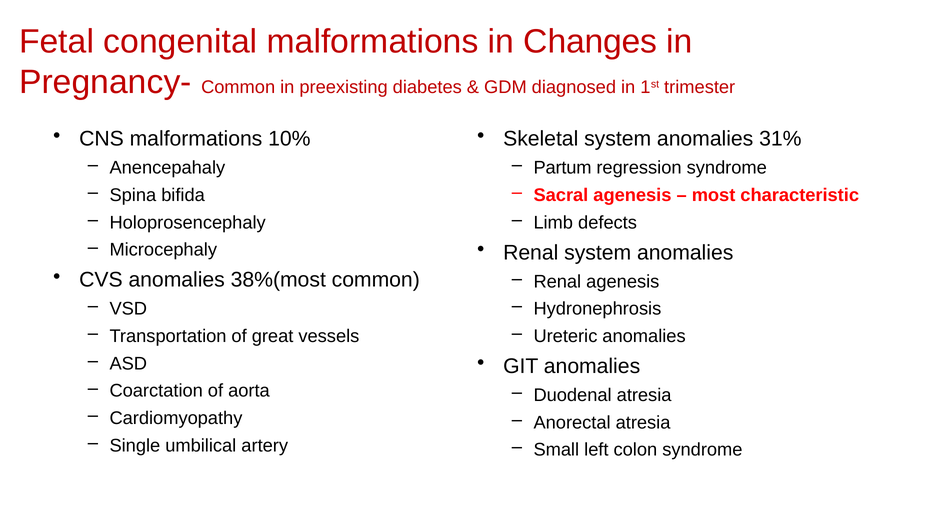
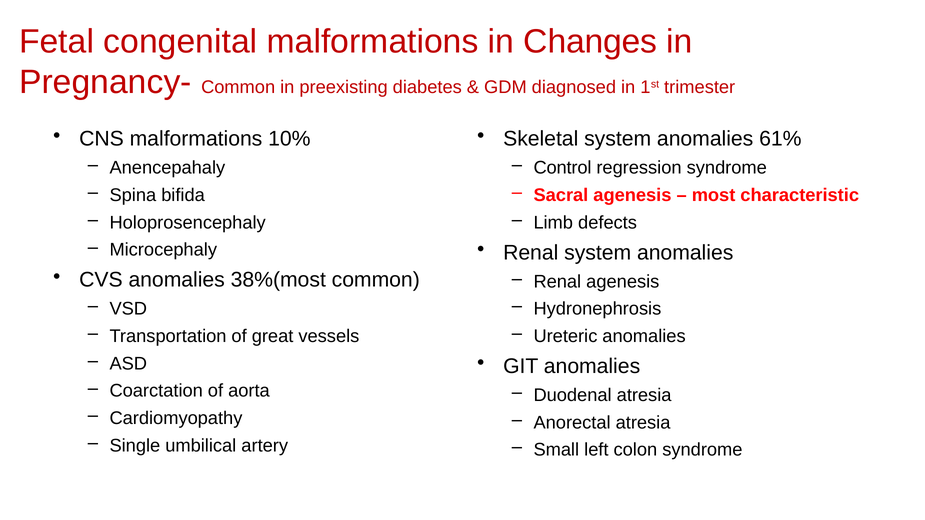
31%: 31% -> 61%
Partum: Partum -> Control
